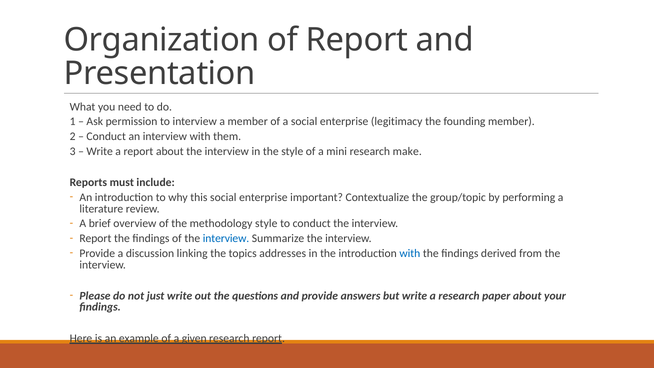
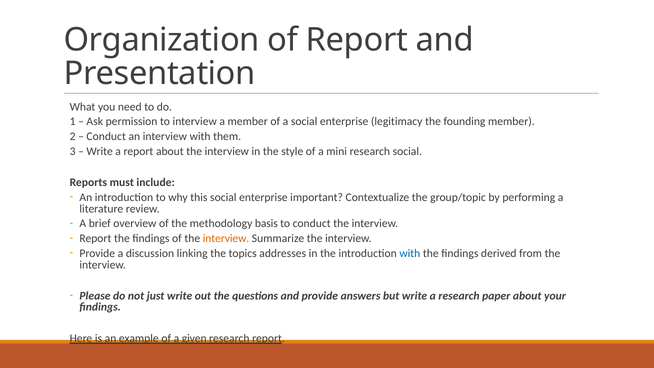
research make: make -> social
methodology style: style -> basis
interview at (226, 238) colour: blue -> orange
